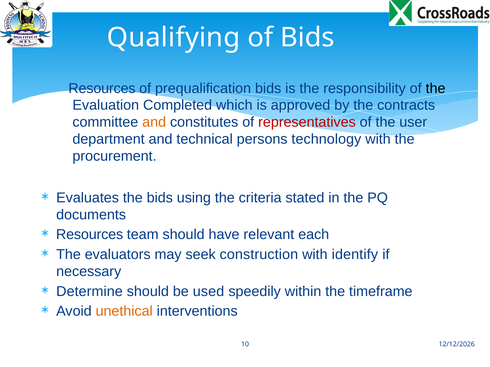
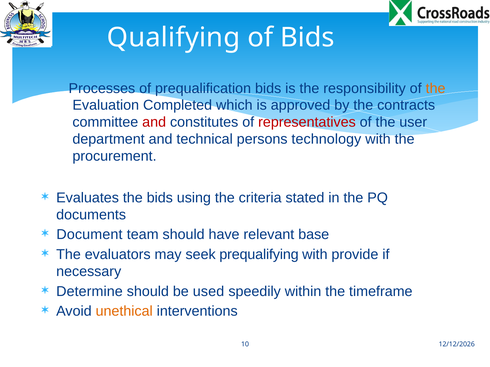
Resources at (102, 88): Resources -> Processes
the at (436, 88) colour: black -> orange
and at (154, 122) colour: orange -> red
Resources at (90, 235): Resources -> Document
each: each -> base
construction: construction -> prequalifying
identify: identify -> provide
